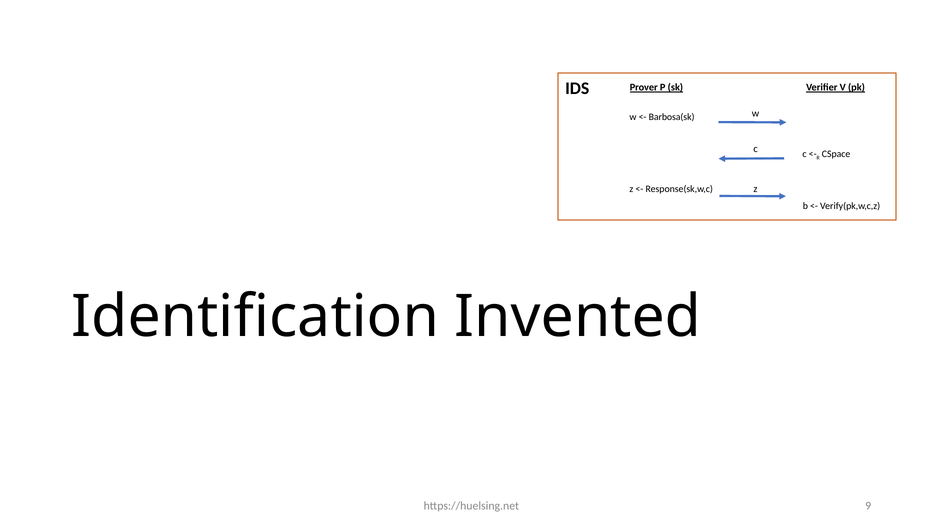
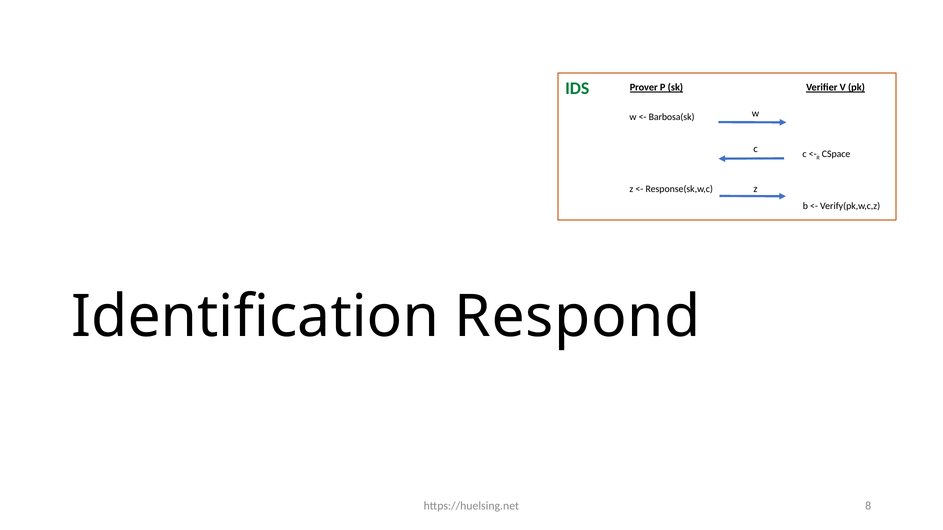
IDS colour: black -> green
Invented: Invented -> Respond
9: 9 -> 8
